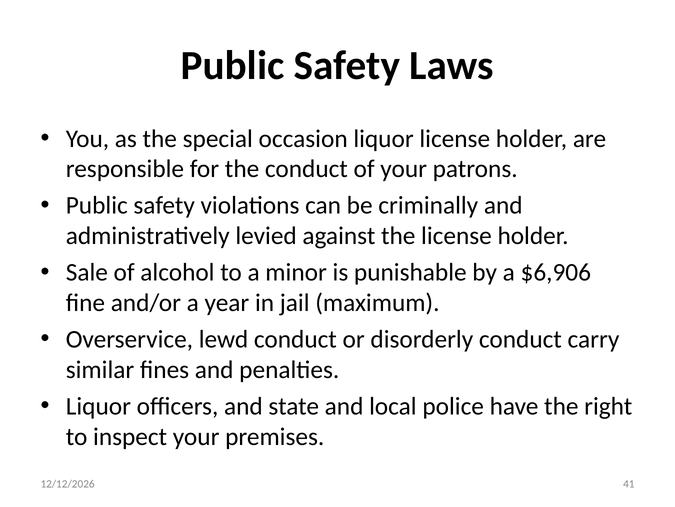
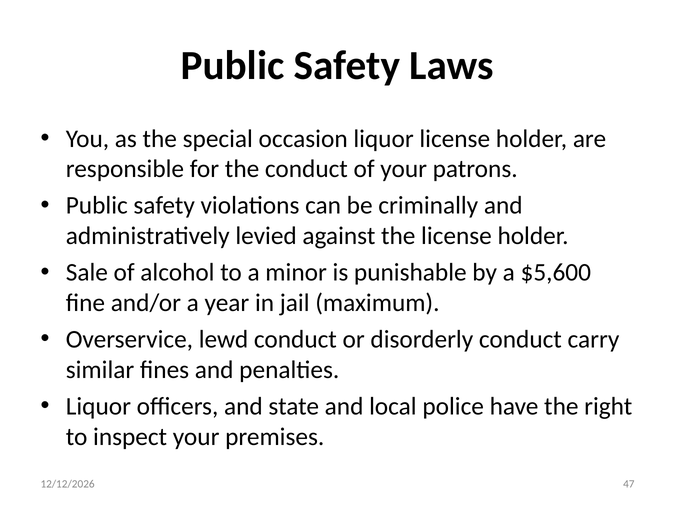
$6,906: $6,906 -> $5,600
41: 41 -> 47
